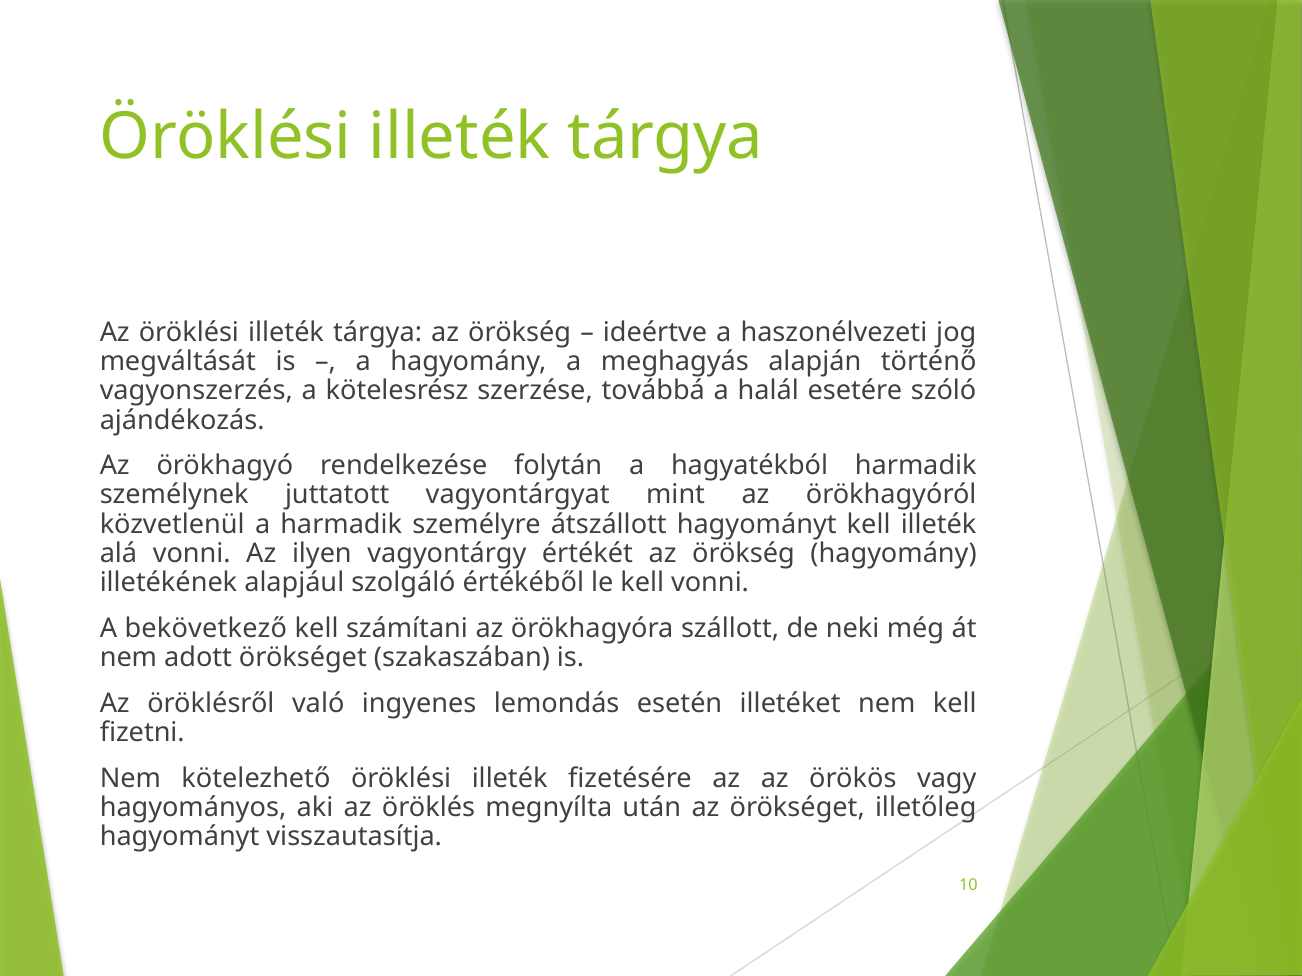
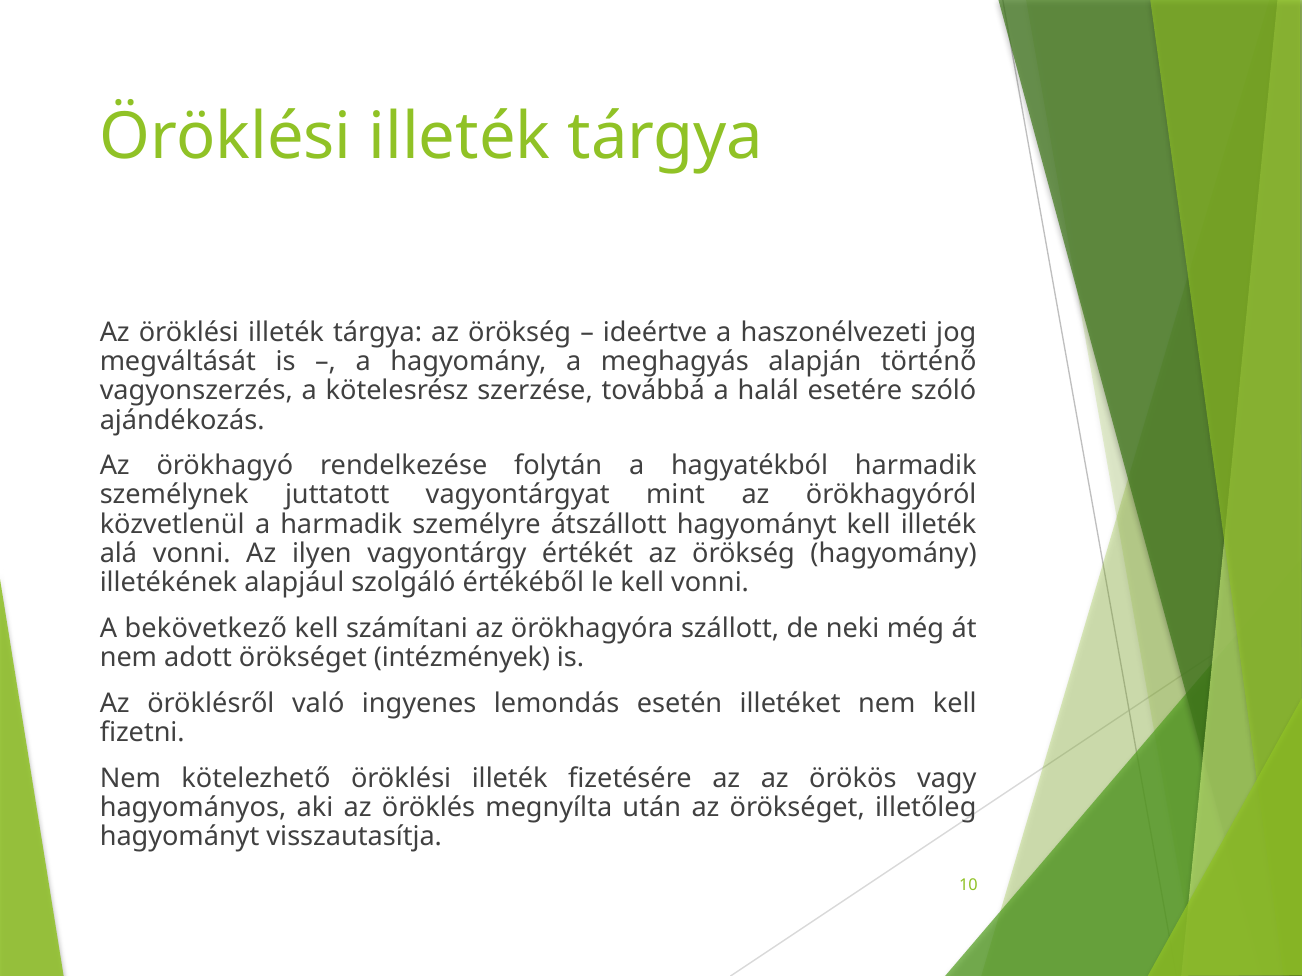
szakaszában: szakaszában -> intézmények
